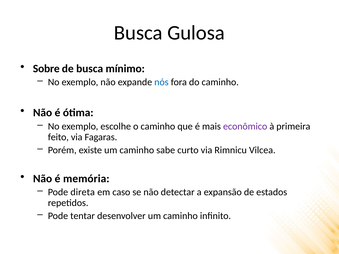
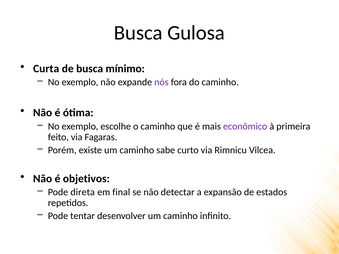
Sobre: Sobre -> Curta
nós colour: blue -> purple
memória: memória -> objetivos
caso: caso -> final
